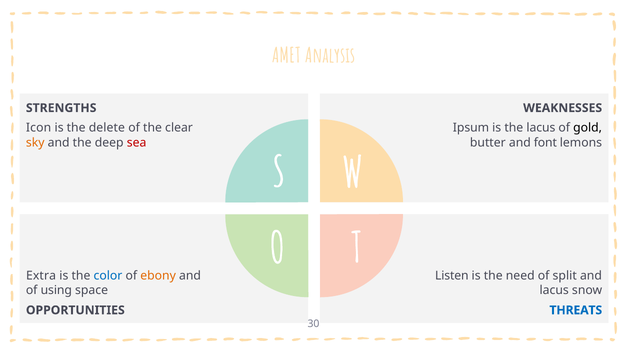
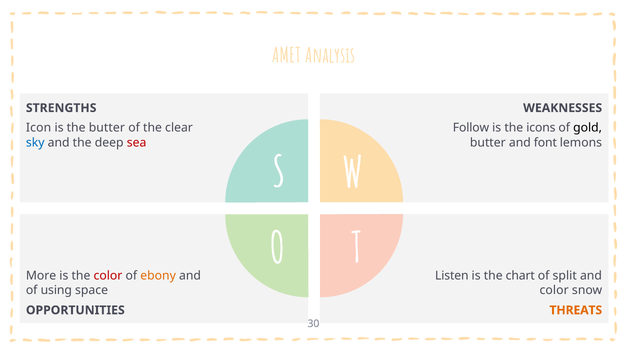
the delete: delete -> butter
Ipsum: Ipsum -> Follow
the lacus: lacus -> icons
sky colour: orange -> blue
Extra: Extra -> More
color at (108, 275) colour: blue -> red
need: need -> chart
lacus at (554, 290): lacus -> color
THREATS colour: blue -> orange
